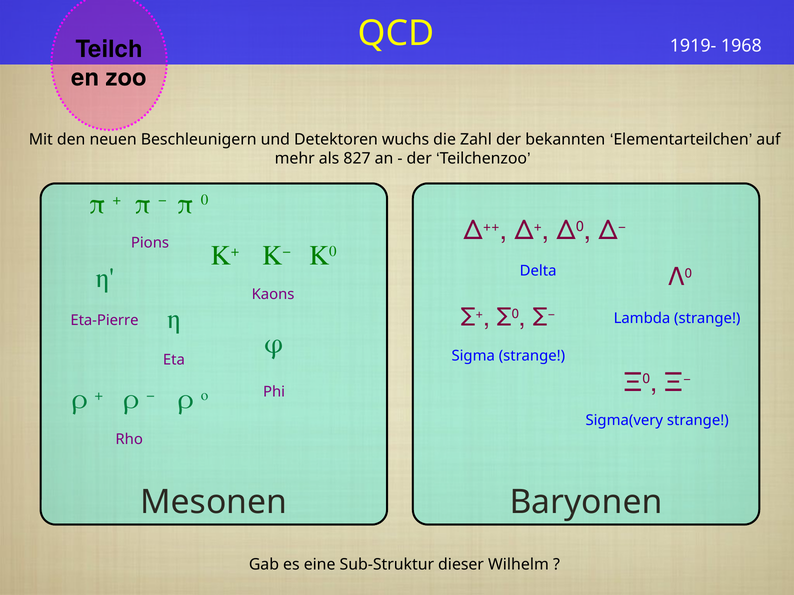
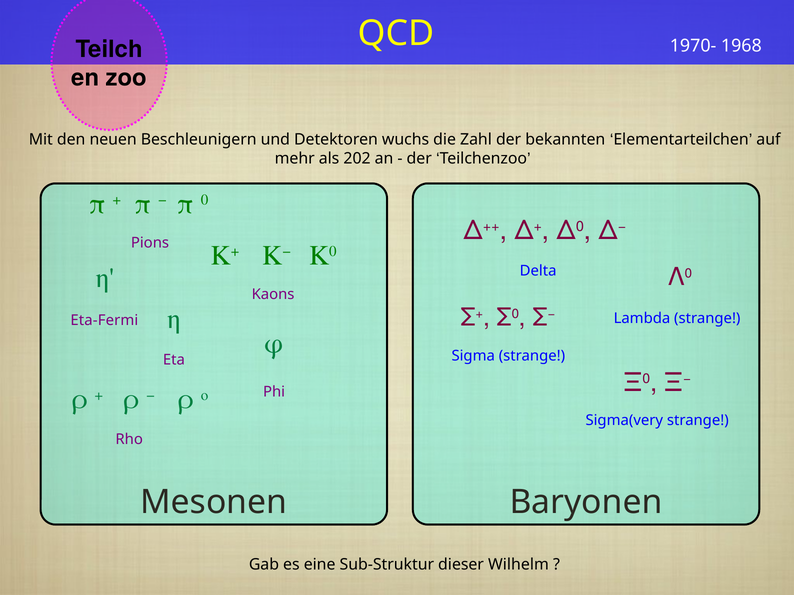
1919-: 1919- -> 1970-
827: 827 -> 202
Eta-Pierre: Eta-Pierre -> Eta-Fermi
